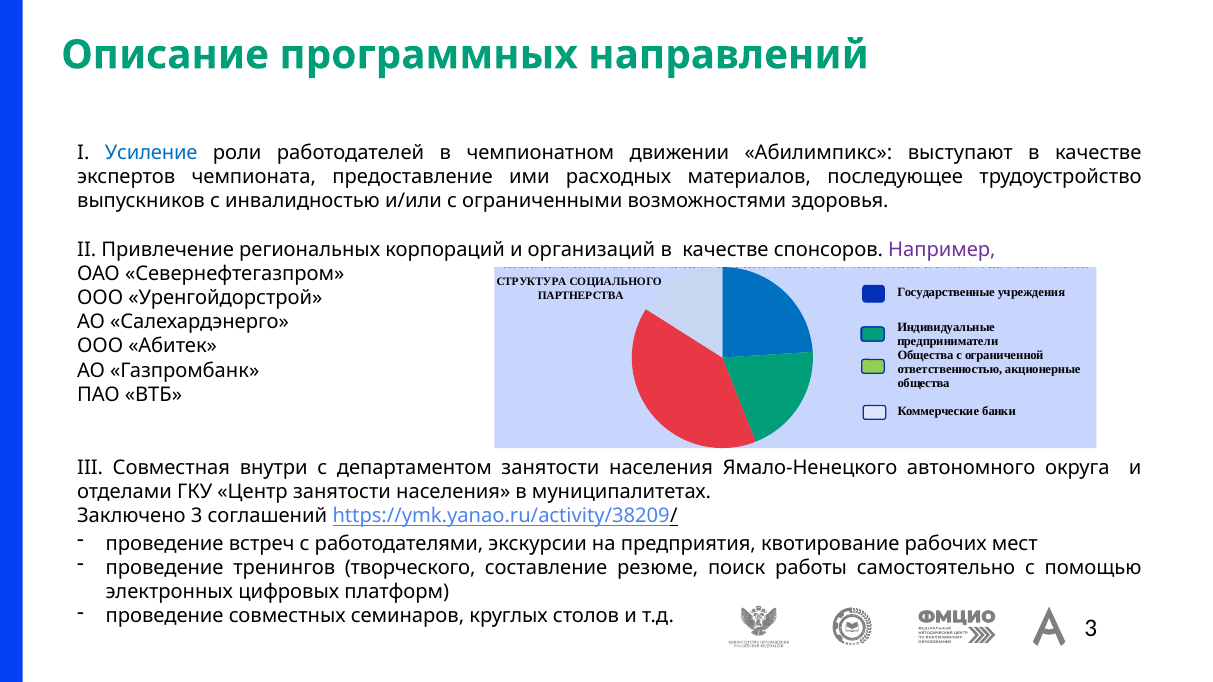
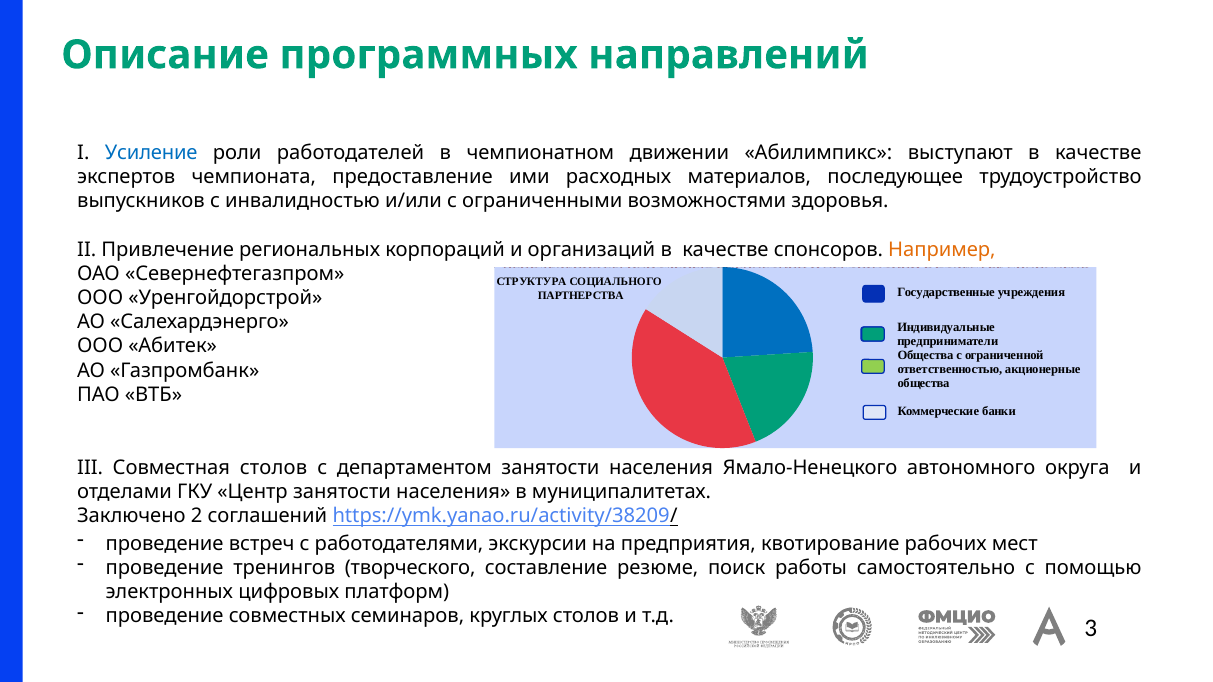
Например colour: purple -> orange
Совместная внутри: внутри -> столов
Заключено 3: 3 -> 2
